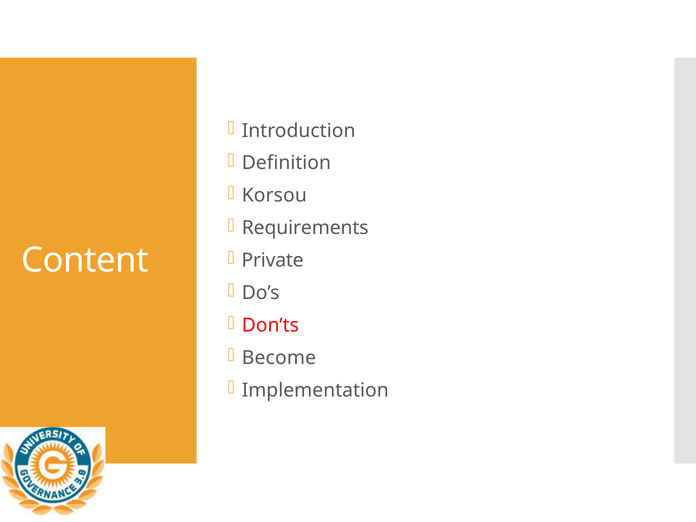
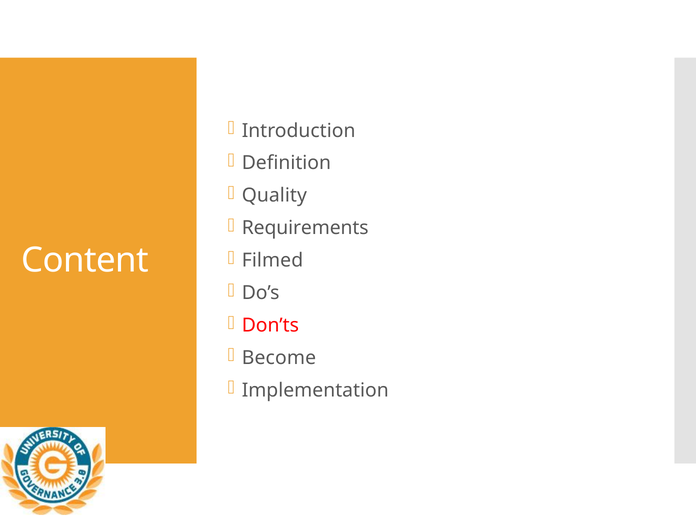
Korsou: Korsou -> Quality
Private: Private -> Filmed
